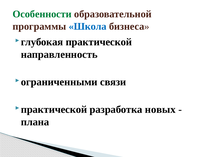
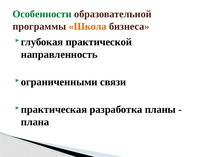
Школа colour: blue -> orange
практической at (54, 109): практической -> практическая
новых: новых -> планы
